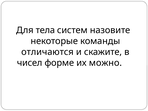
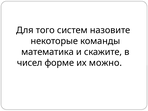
тела: тела -> того
отличаются: отличаются -> математика
